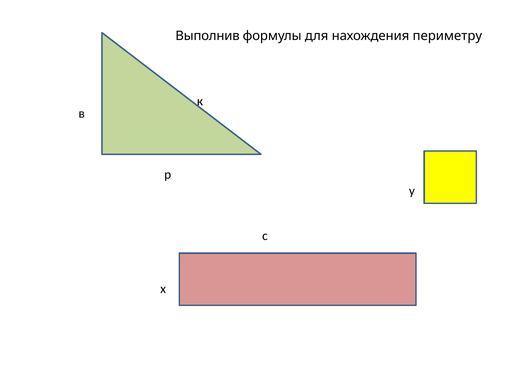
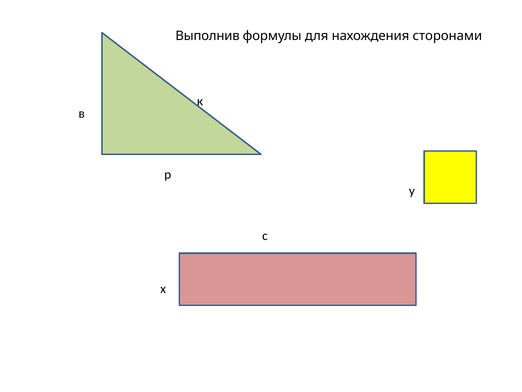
периметру: периметру -> сторонами
